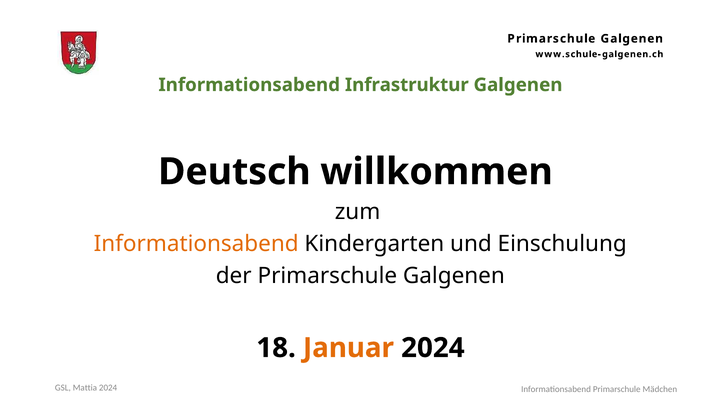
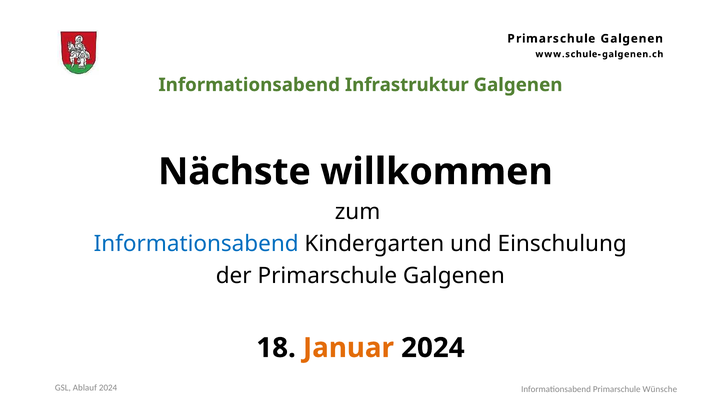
Deutsch: Deutsch -> Nächste
Informationsabend at (196, 243) colour: orange -> blue
Mattia: Mattia -> Ablauf
Mädchen: Mädchen -> Wünsche
